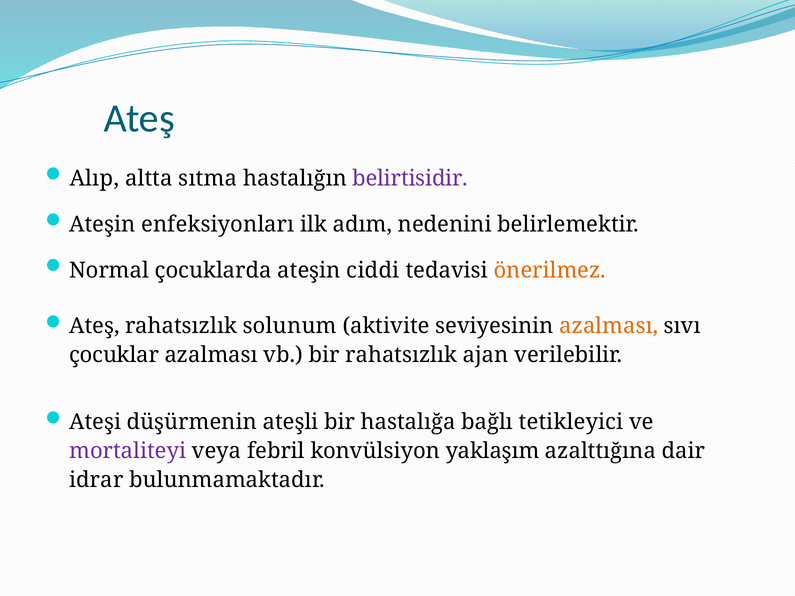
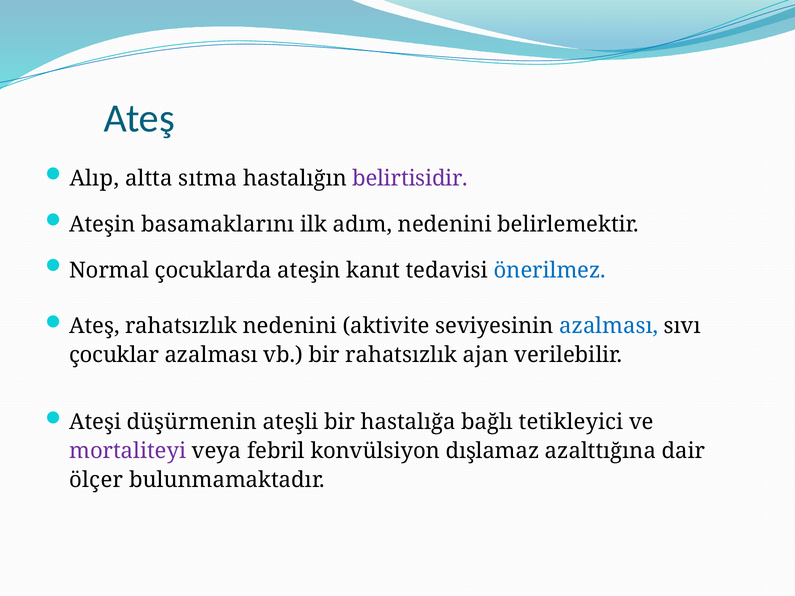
enfeksiyonları: enfeksiyonları -> basamaklarını
ciddi: ciddi -> kanıt
önerilmez colour: orange -> blue
rahatsızlık solunum: solunum -> nedenini
azalması at (609, 326) colour: orange -> blue
yaklaşım: yaklaşım -> dışlamaz
idrar: idrar -> ölçer
